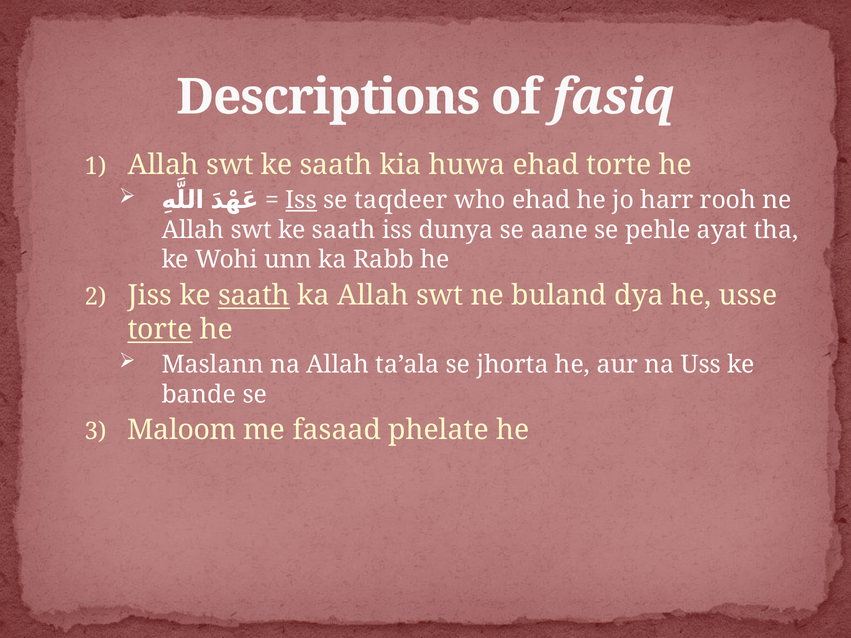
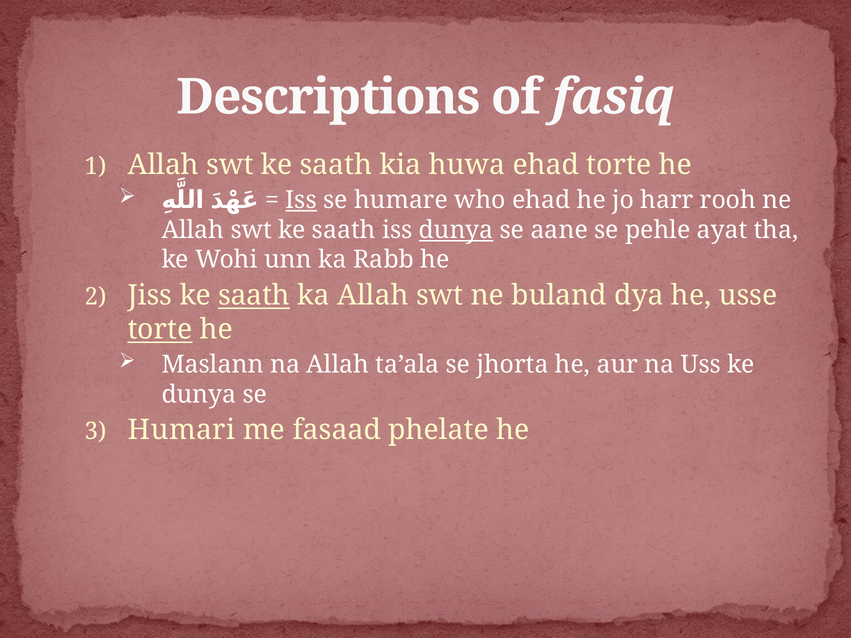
taqdeer: taqdeer -> humare
dunya at (456, 230) underline: none -> present
bande at (199, 395): bande -> dunya
Maloom: Maloom -> Humari
